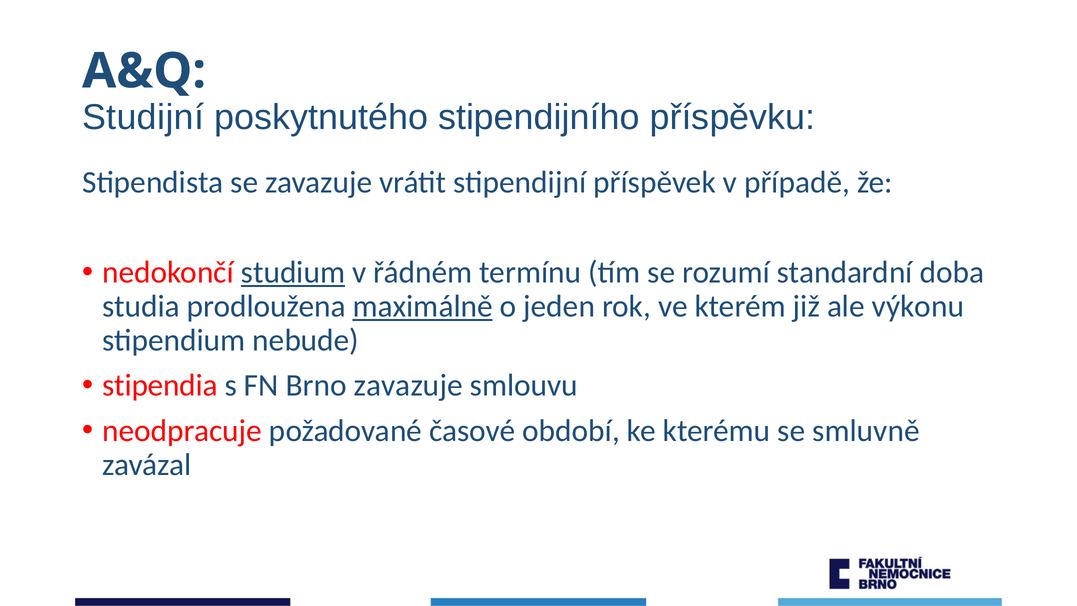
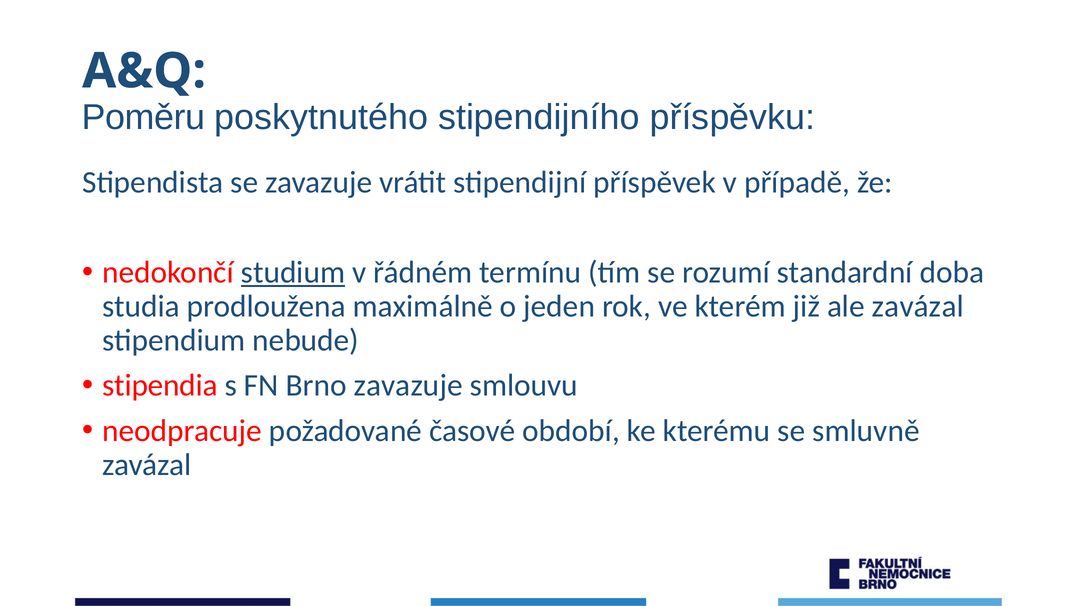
Studijní: Studijní -> Poměru
maximálně underline: present -> none
ale výkonu: výkonu -> zavázal
